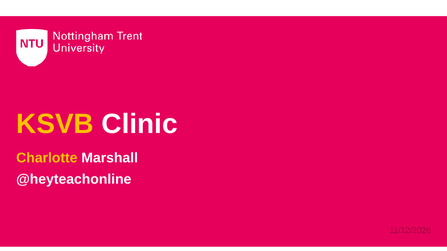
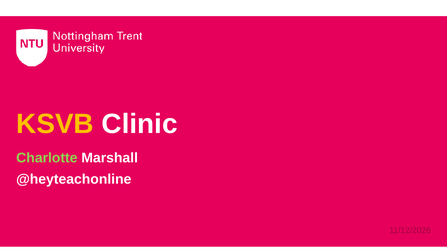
Charlotte colour: yellow -> light green
